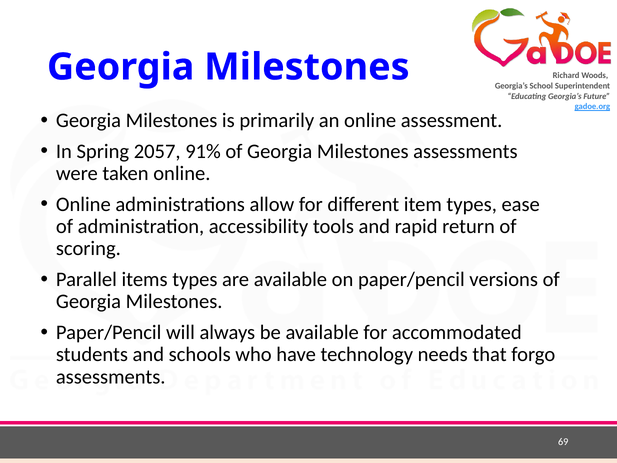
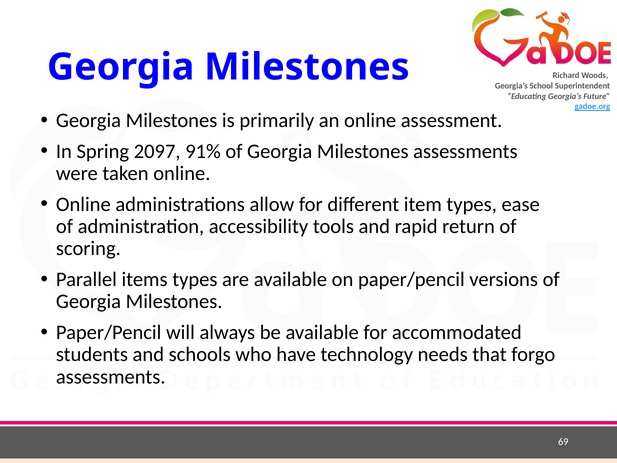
2057: 2057 -> 2097
